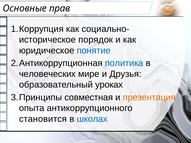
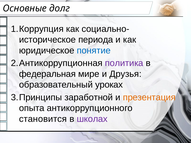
прав: прав -> долг
порядок: порядок -> периода
политика colour: blue -> purple
человеческих: человеческих -> федеральная
совместная: совместная -> заработной
школах colour: blue -> purple
